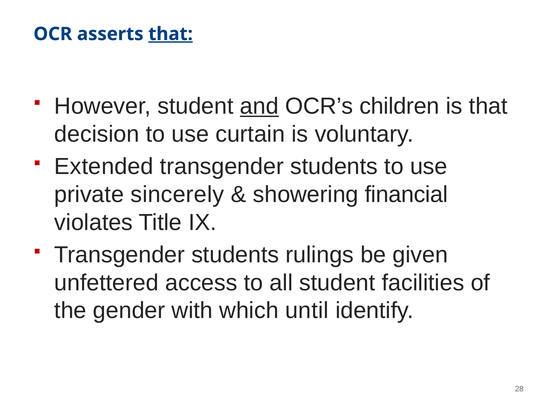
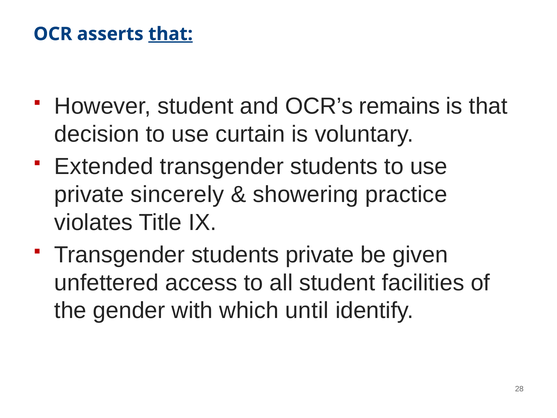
and underline: present -> none
children: children -> remains
financial: financial -> practice
students rulings: rulings -> private
